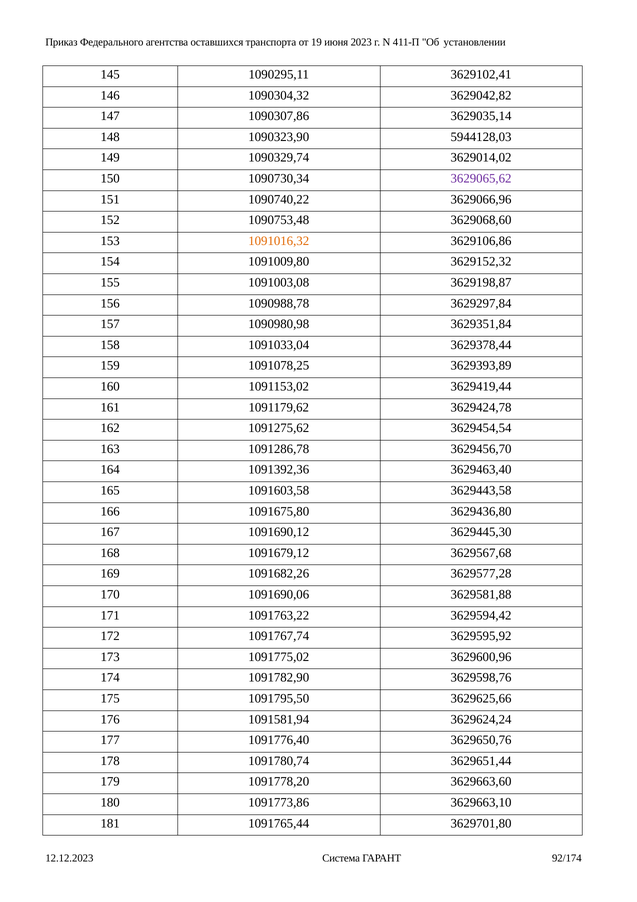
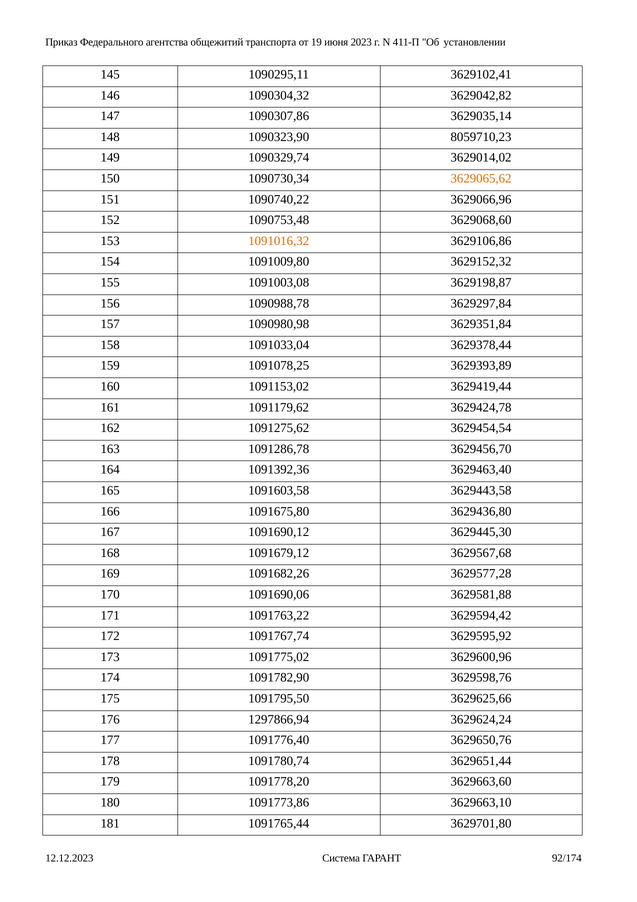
оставшихся: оставшихся -> общежитий
5944128,03: 5944128,03 -> 8059710,23
3629065,62 colour: purple -> orange
1091581,94: 1091581,94 -> 1297866,94
